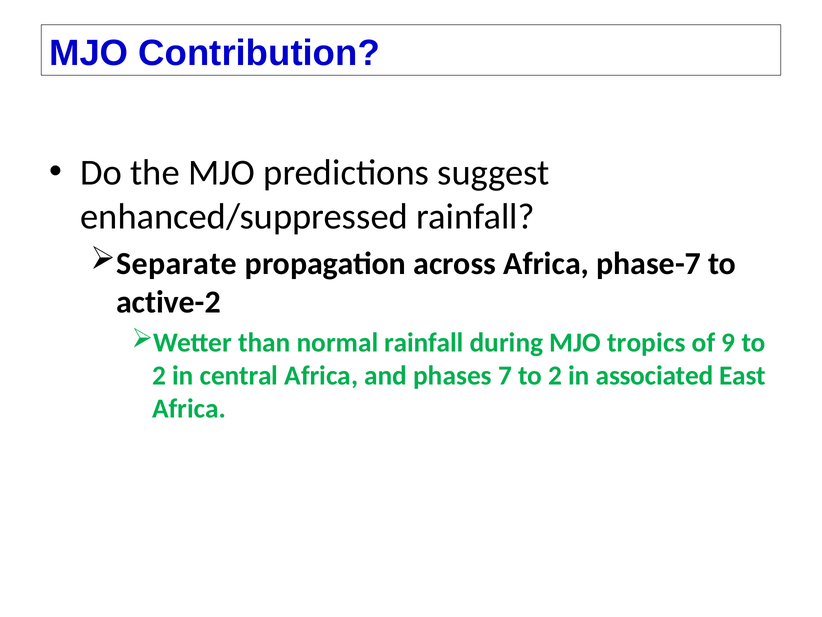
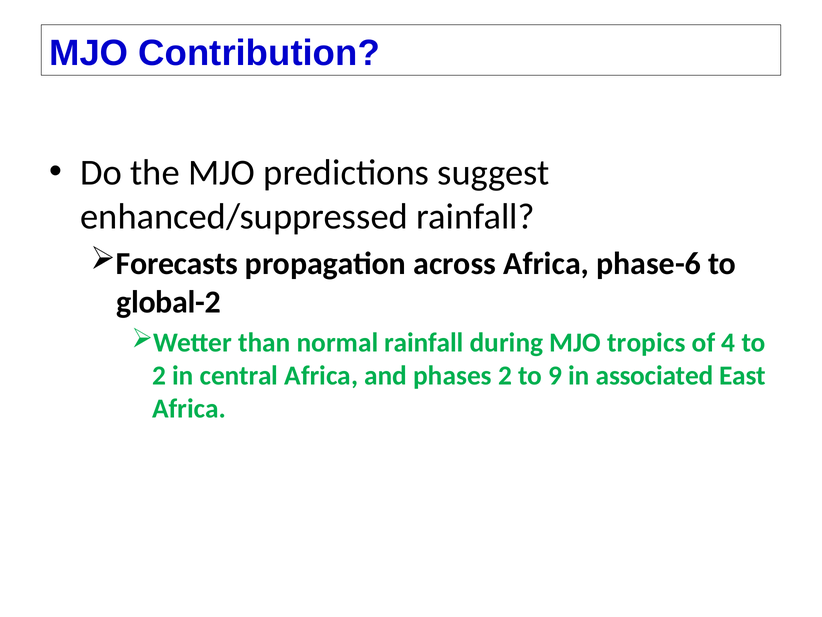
Separate: Separate -> Forecasts
phase-7: phase-7 -> phase-6
active-2: active-2 -> global-2
9: 9 -> 4
phases 7: 7 -> 2
2 at (555, 376): 2 -> 9
